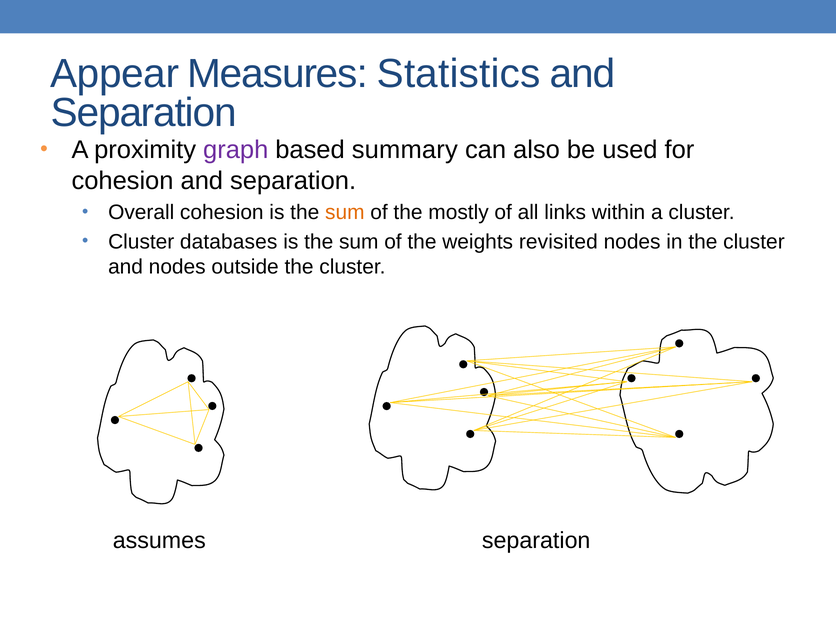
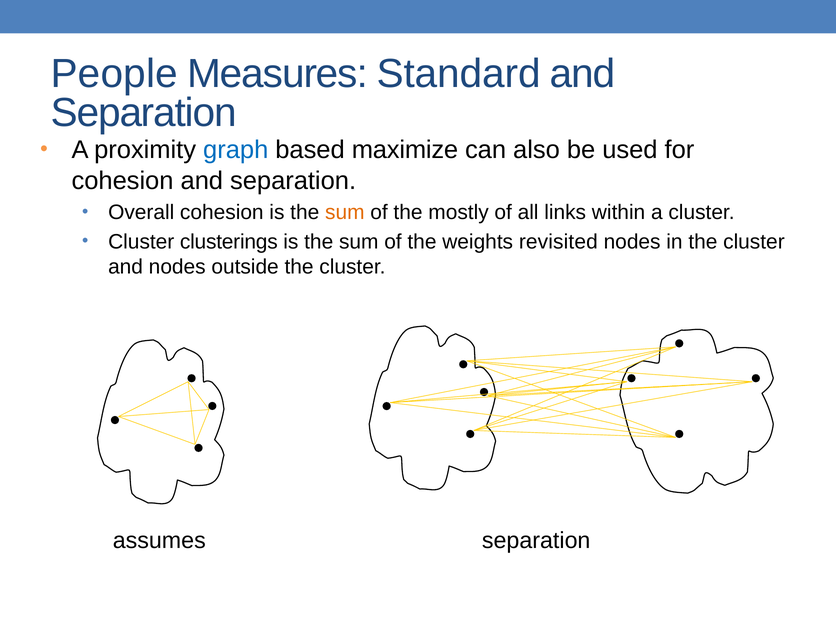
Appear: Appear -> People
Statistics: Statistics -> Standard
graph colour: purple -> blue
summary: summary -> maximize
databases: databases -> clusterings
